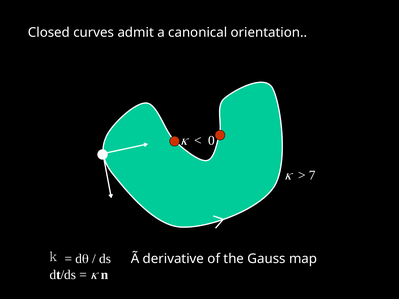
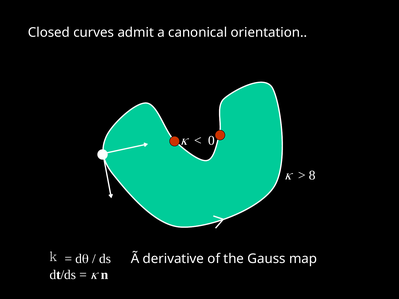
7: 7 -> 8
